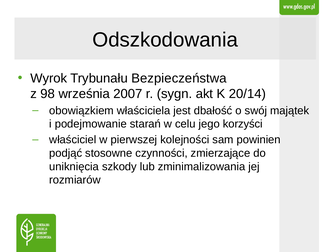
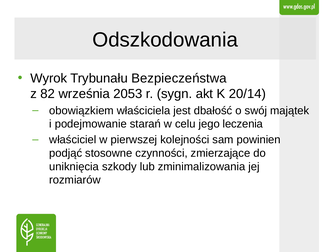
98: 98 -> 82
2007: 2007 -> 2053
korzyści: korzyści -> leczenia
